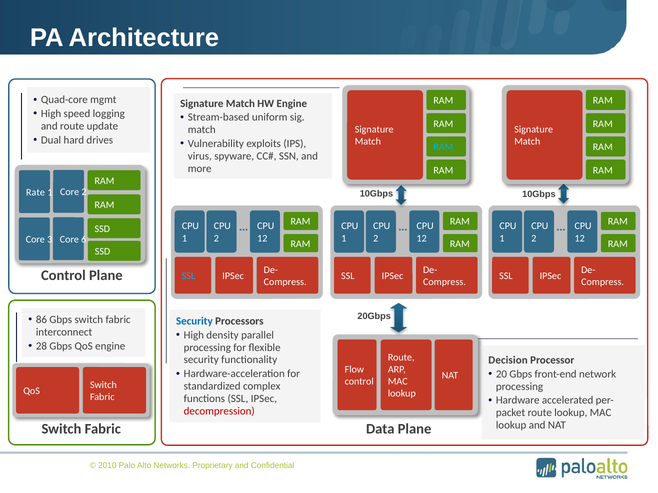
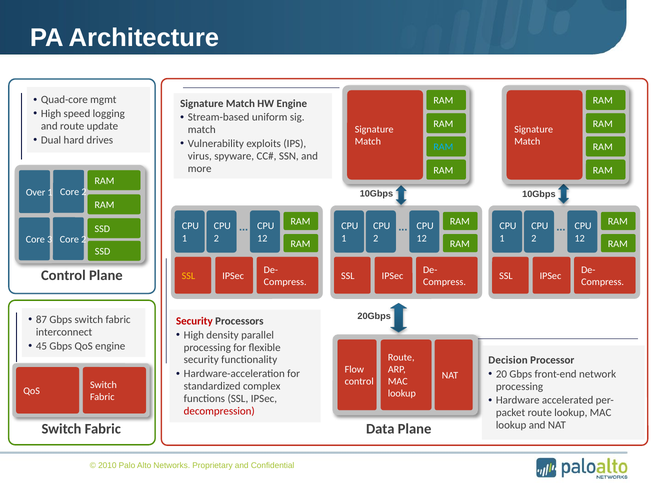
Rate: Rate -> Over
3 Core 6: 6 -> 2
SSL at (188, 276) colour: light blue -> yellow
86: 86 -> 87
Security at (194, 321) colour: blue -> red
28: 28 -> 45
